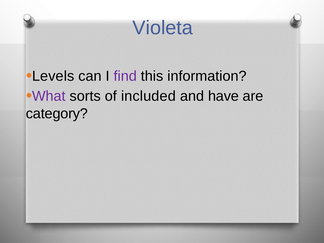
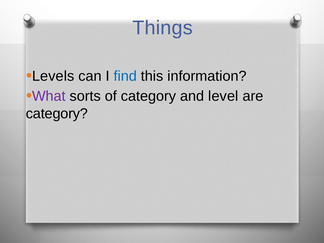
Violeta: Violeta -> Things
find colour: purple -> blue
of included: included -> category
have: have -> level
